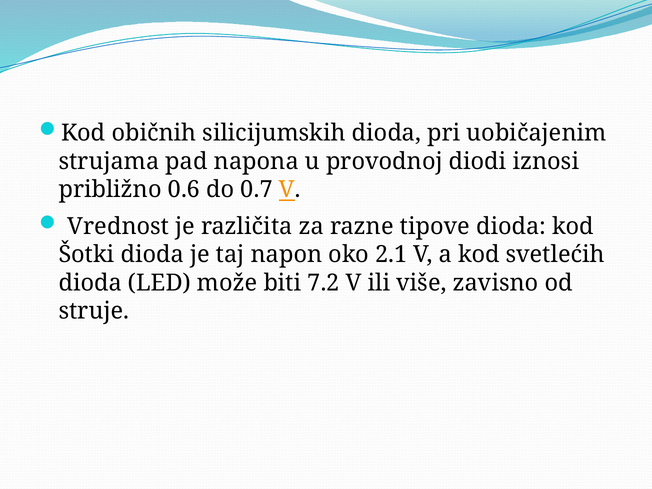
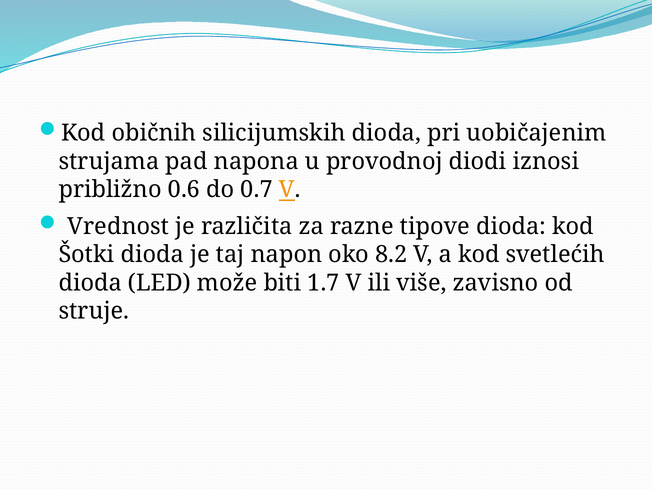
2.1: 2.1 -> 8.2
7.2: 7.2 -> 1.7
